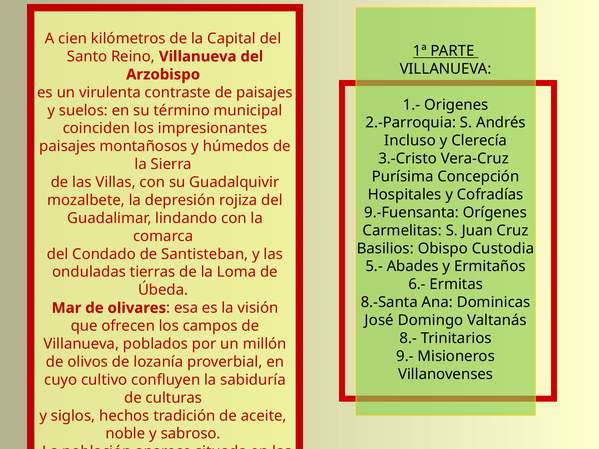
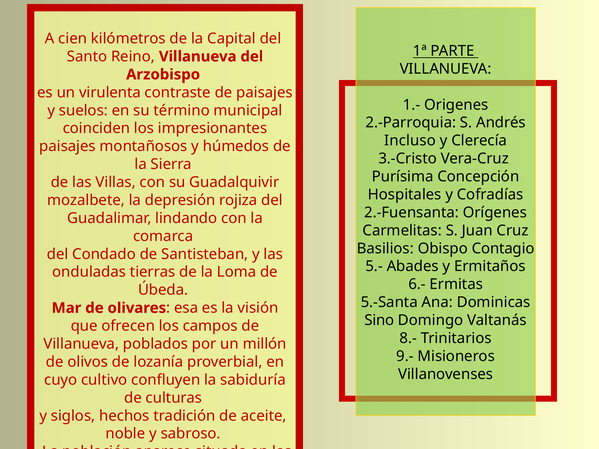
9.-Fuensanta: 9.-Fuensanta -> 2.-Fuensanta
Custodia: Custodia -> Contagio
8.-Santa: 8.-Santa -> 5.-Santa
José: José -> Sino
